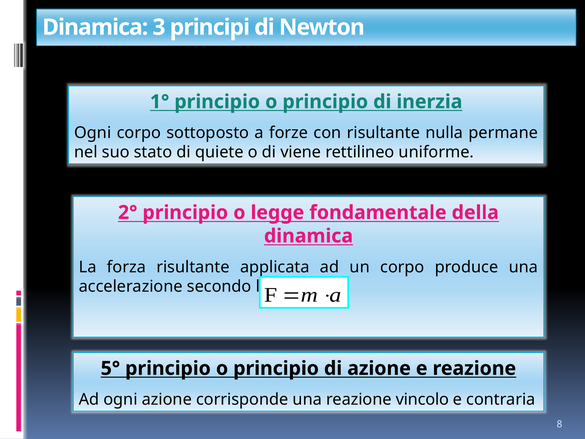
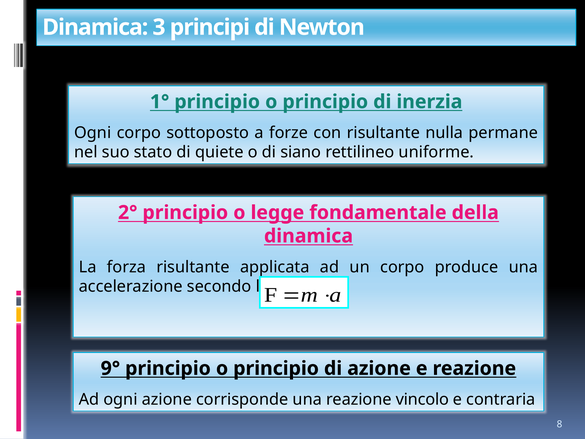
viene: viene -> siano
5°: 5° -> 9°
